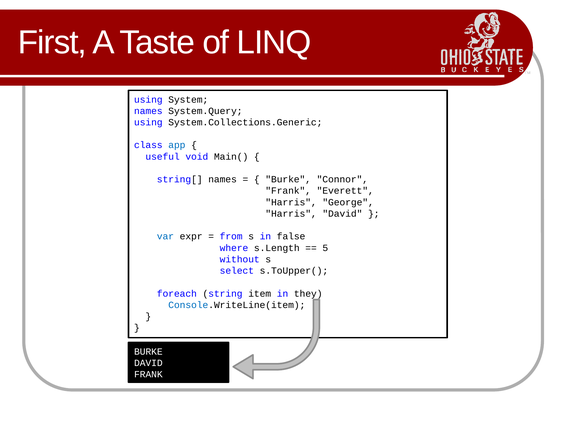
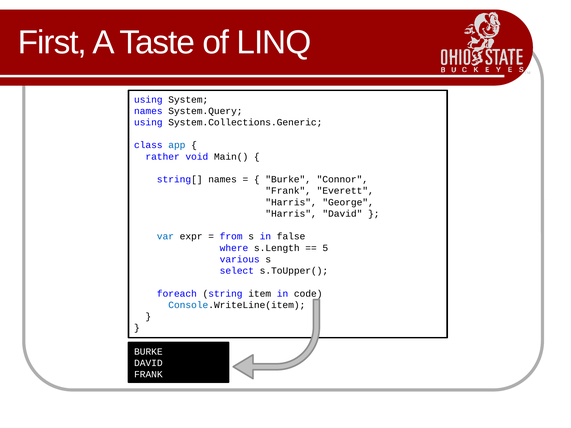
useful: useful -> rather
without: without -> various
they: they -> code
